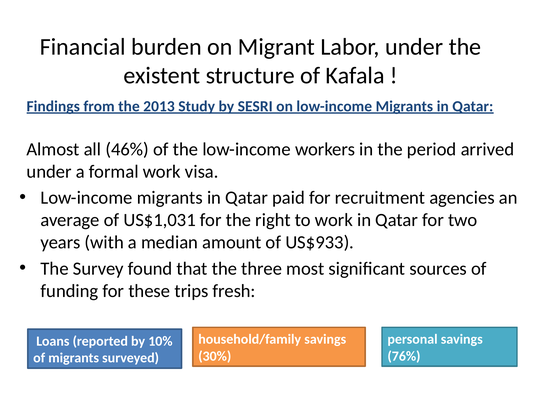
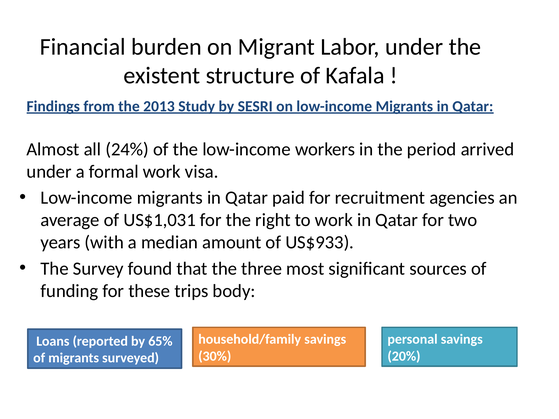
46%: 46% -> 24%
fresh: fresh -> body
10%: 10% -> 65%
76%: 76% -> 20%
